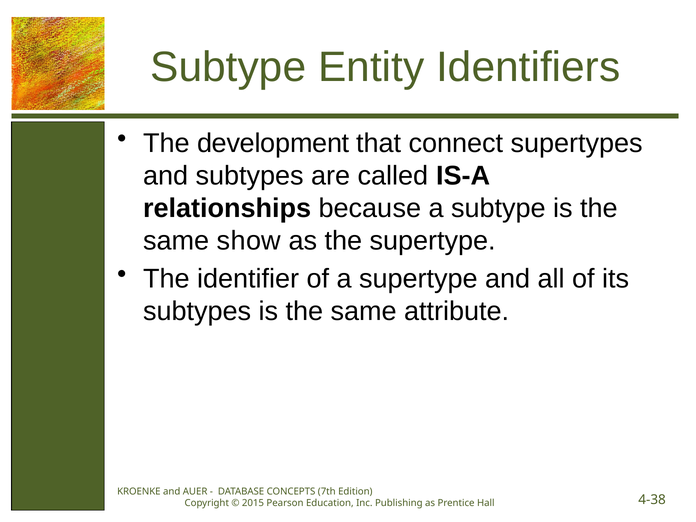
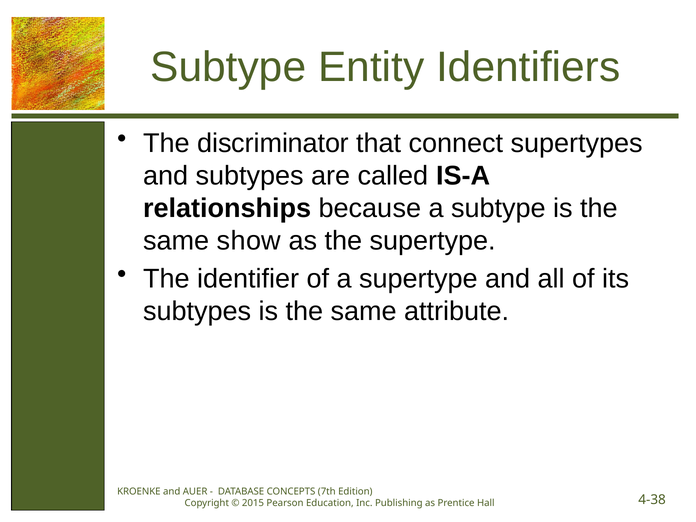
development: development -> discriminator
